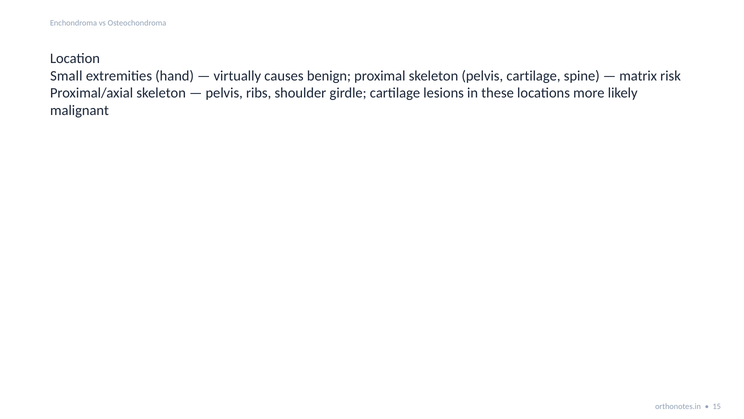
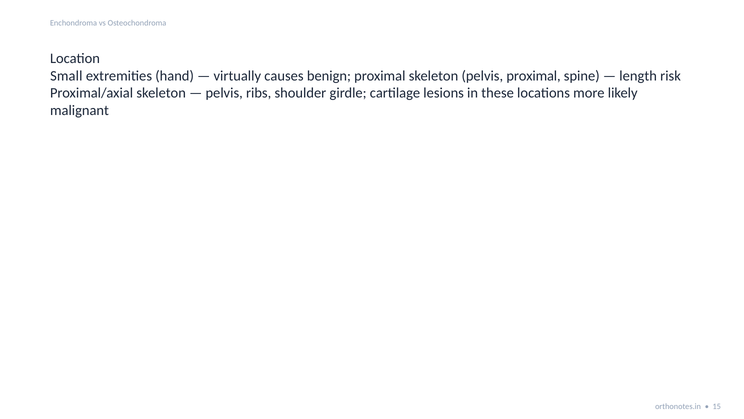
pelvis cartilage: cartilage -> proximal
matrix: matrix -> length
